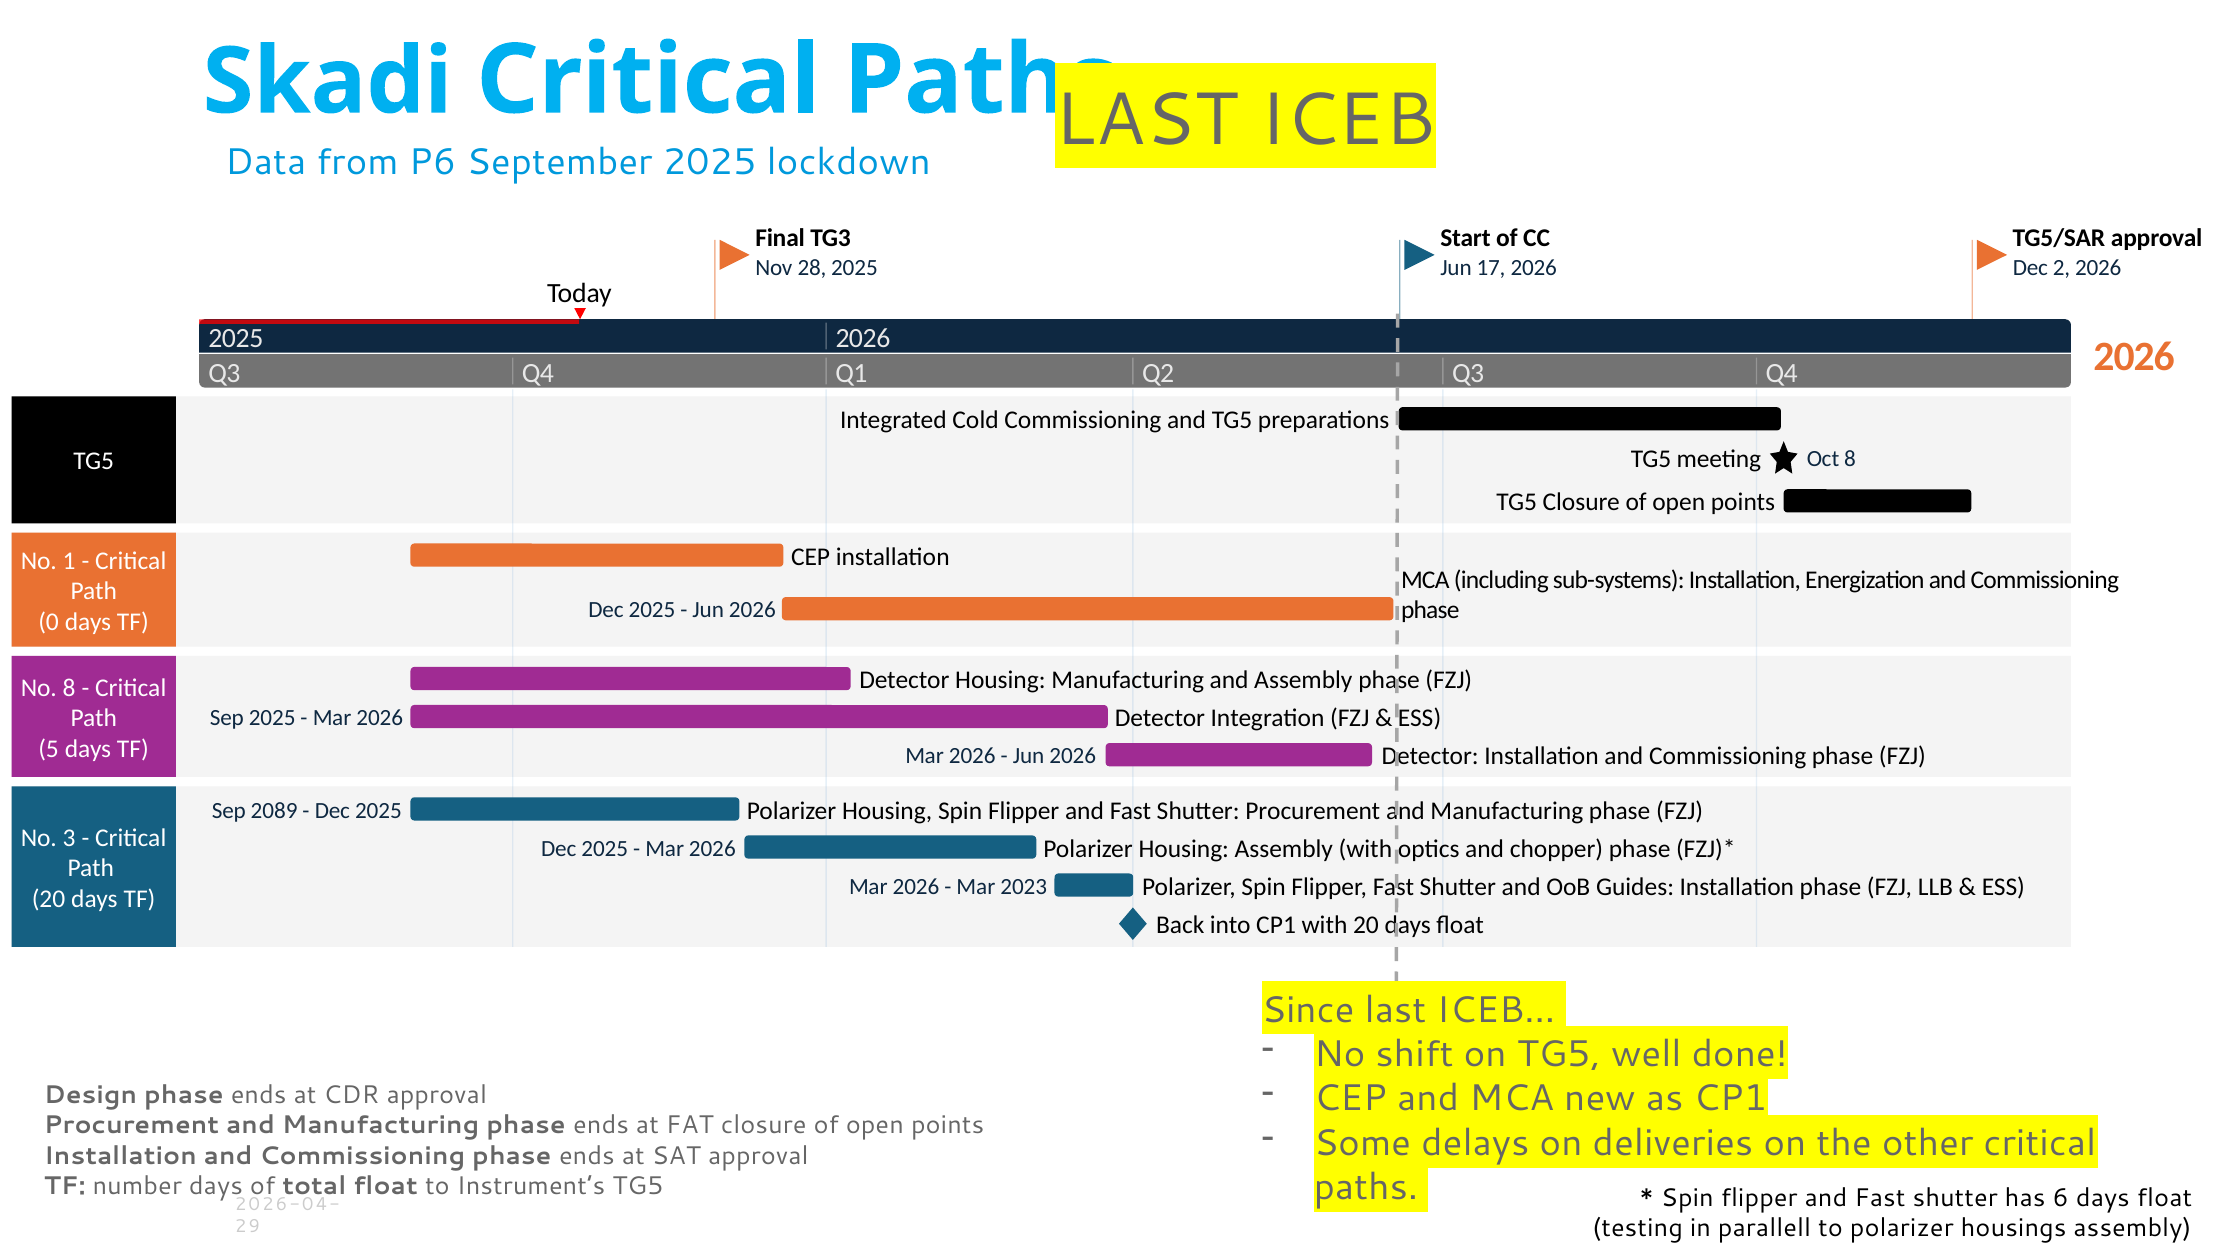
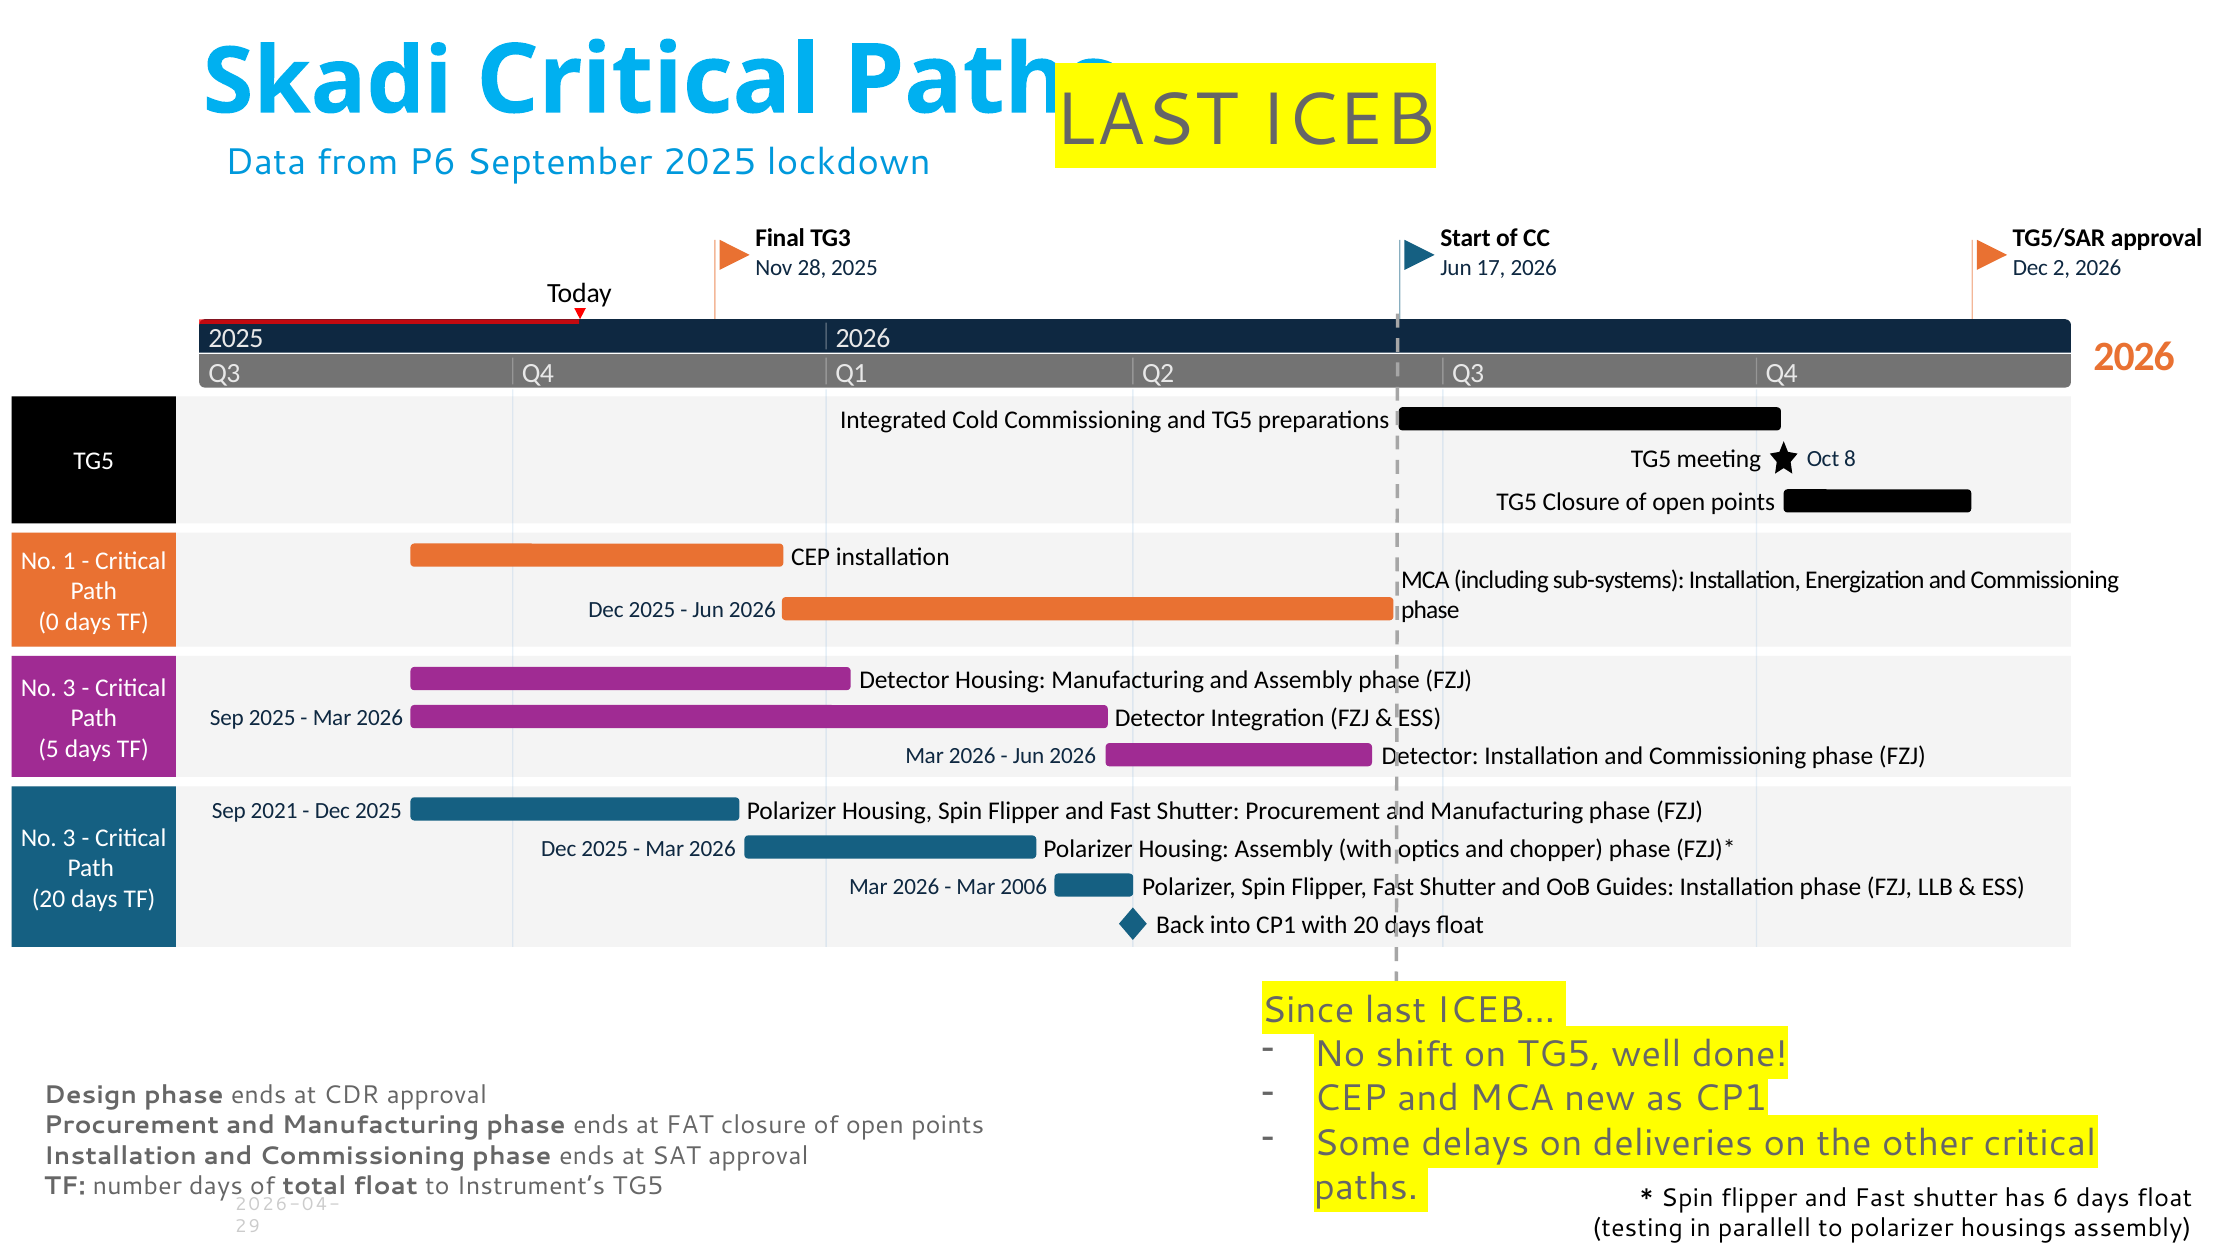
8 at (69, 688): 8 -> 3
2089: 2089 -> 2021
2023: 2023 -> 2006
